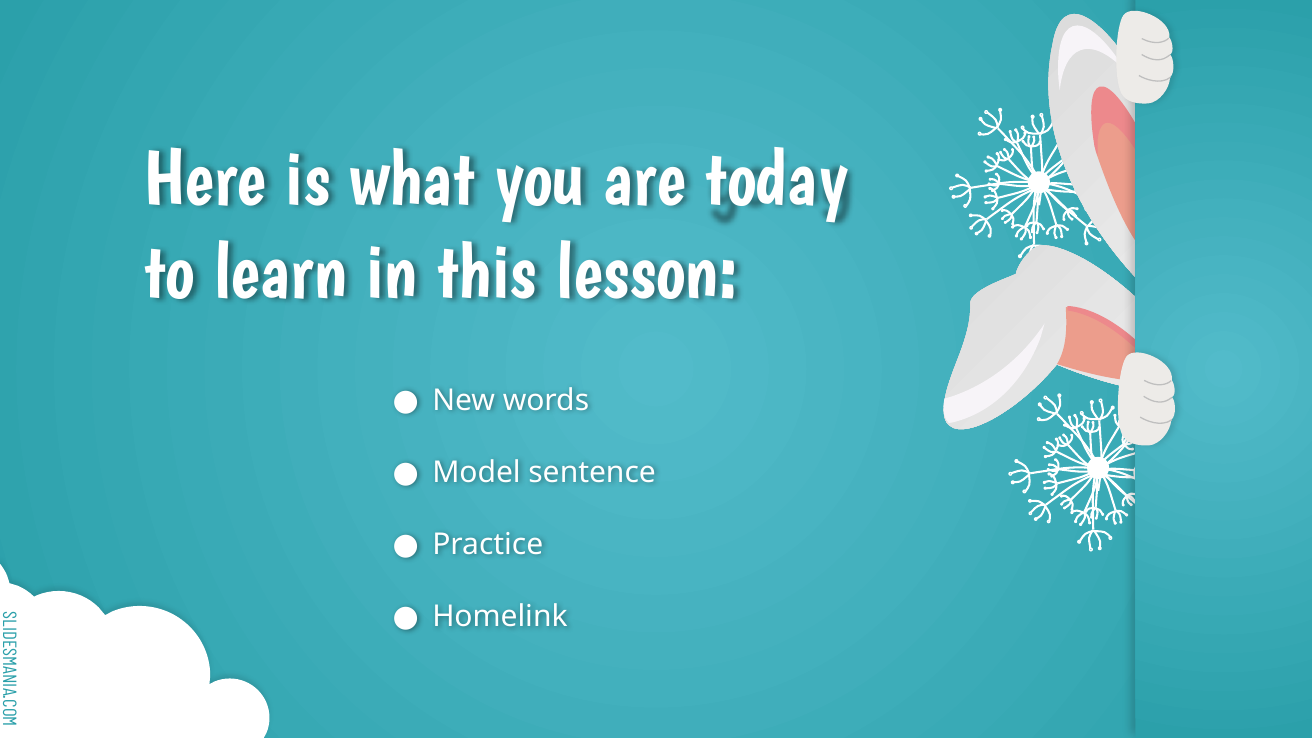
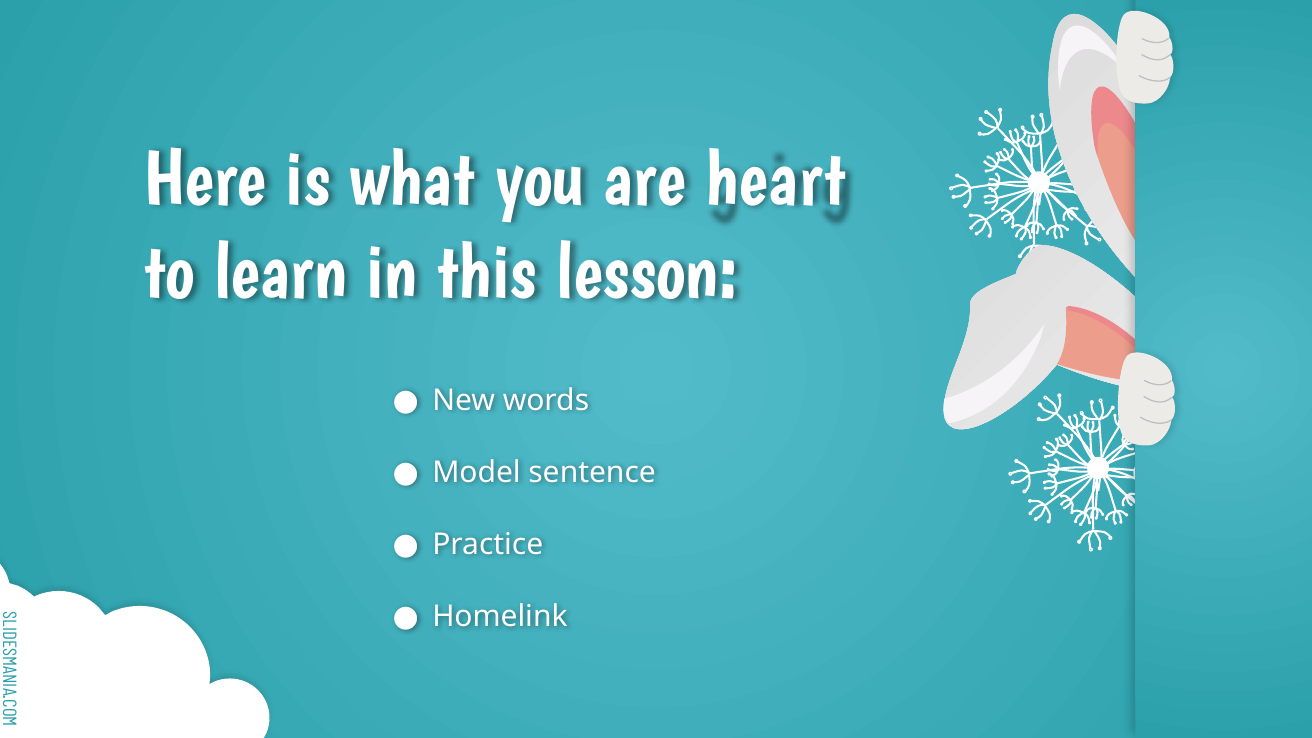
today: today -> heart
